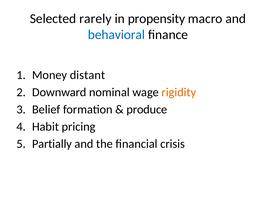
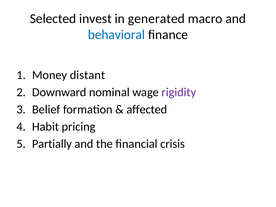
rarely: rarely -> invest
propensity: propensity -> generated
rigidity colour: orange -> purple
produce: produce -> affected
